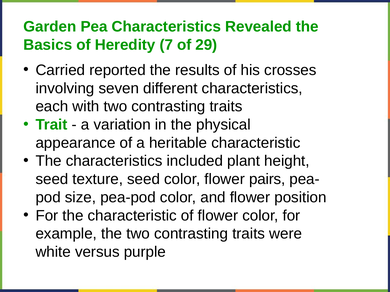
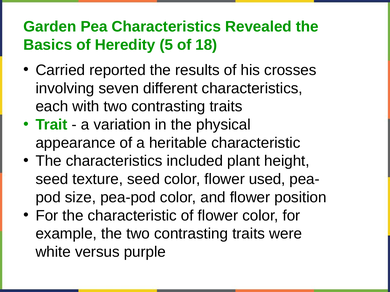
7: 7 -> 5
29: 29 -> 18
pairs: pairs -> used
